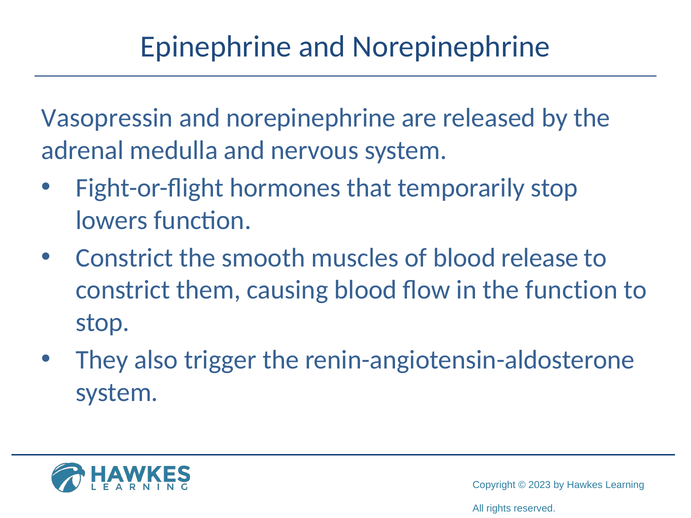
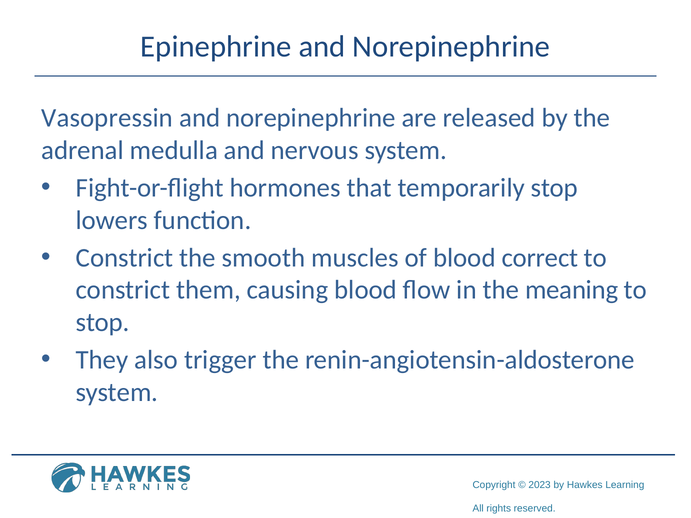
release: release -> correct
the function: function -> meaning
